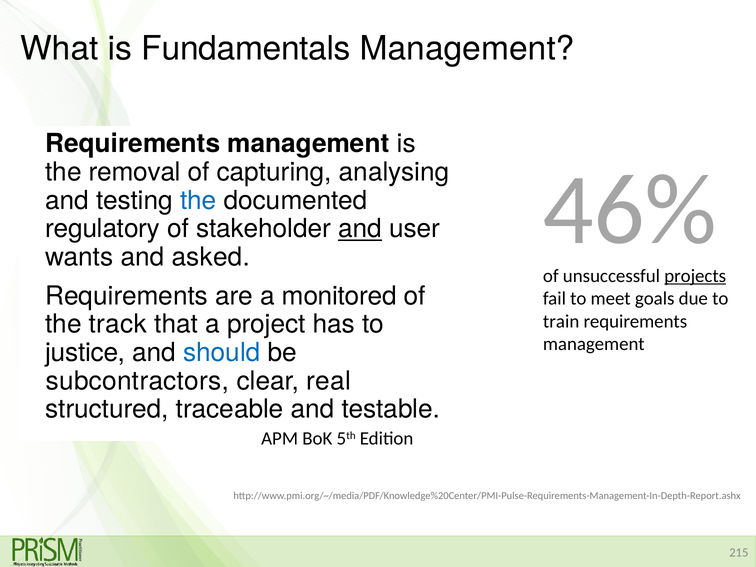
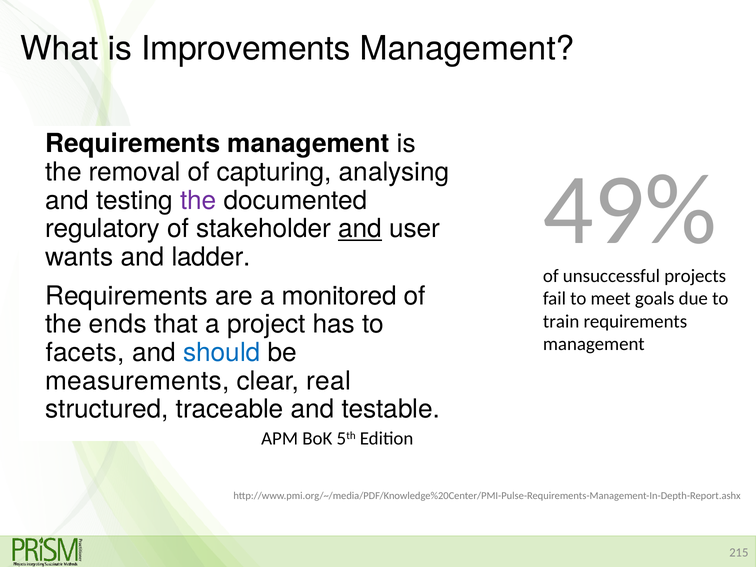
Fundamentals: Fundamentals -> Improvements
46%: 46% -> 49%
the at (198, 200) colour: blue -> purple
asked: asked -> ladder
projects underline: present -> none
track: track -> ends
justice: justice -> facets
subcontractors: subcontractors -> measurements
